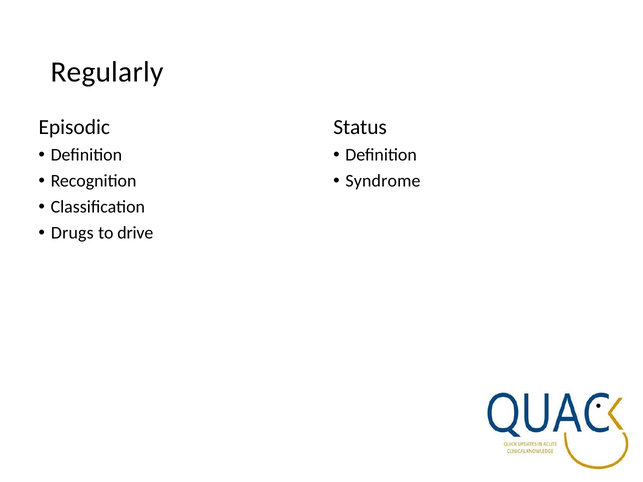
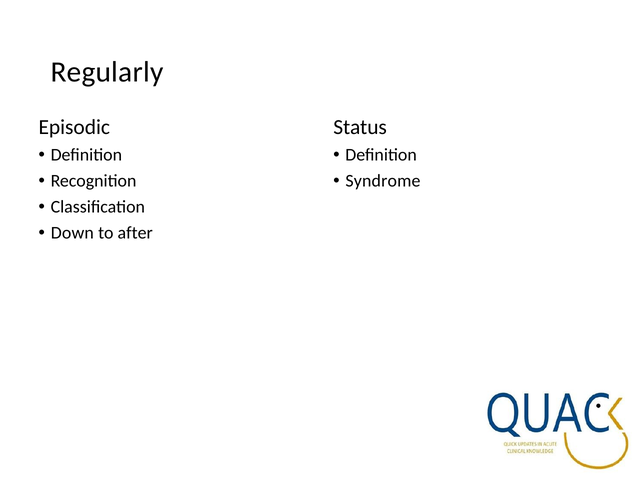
Drugs: Drugs -> Down
drive: drive -> after
